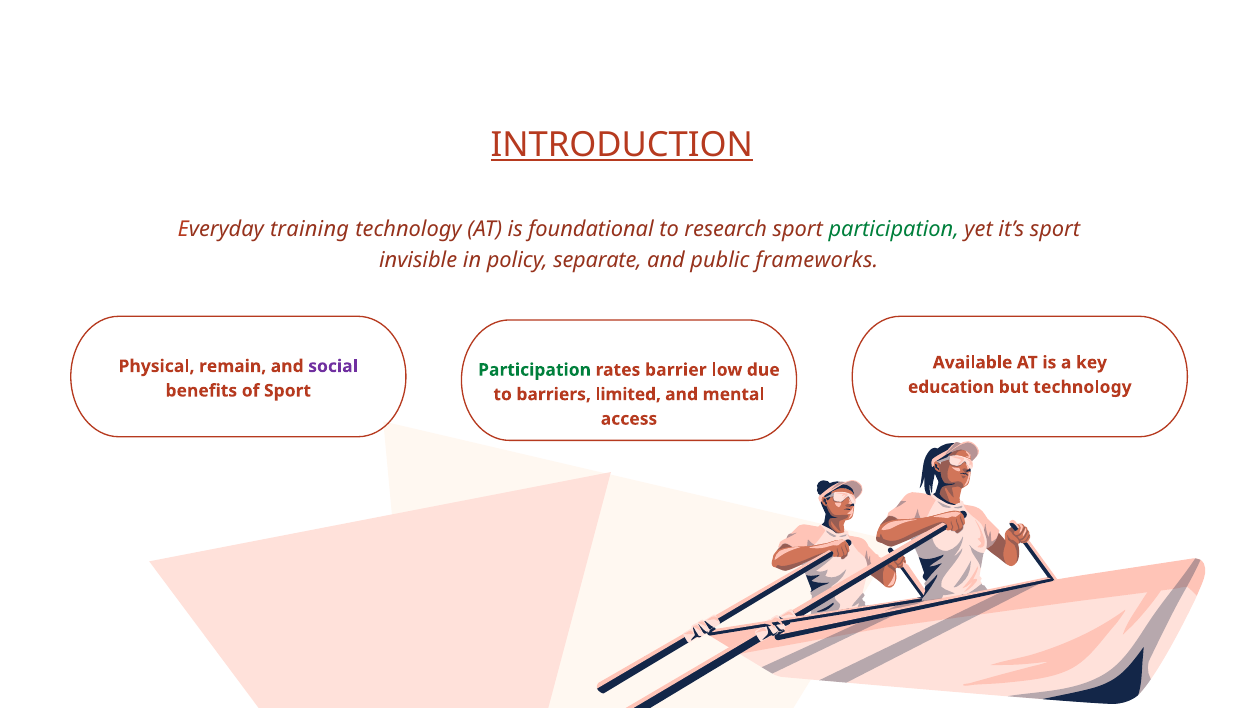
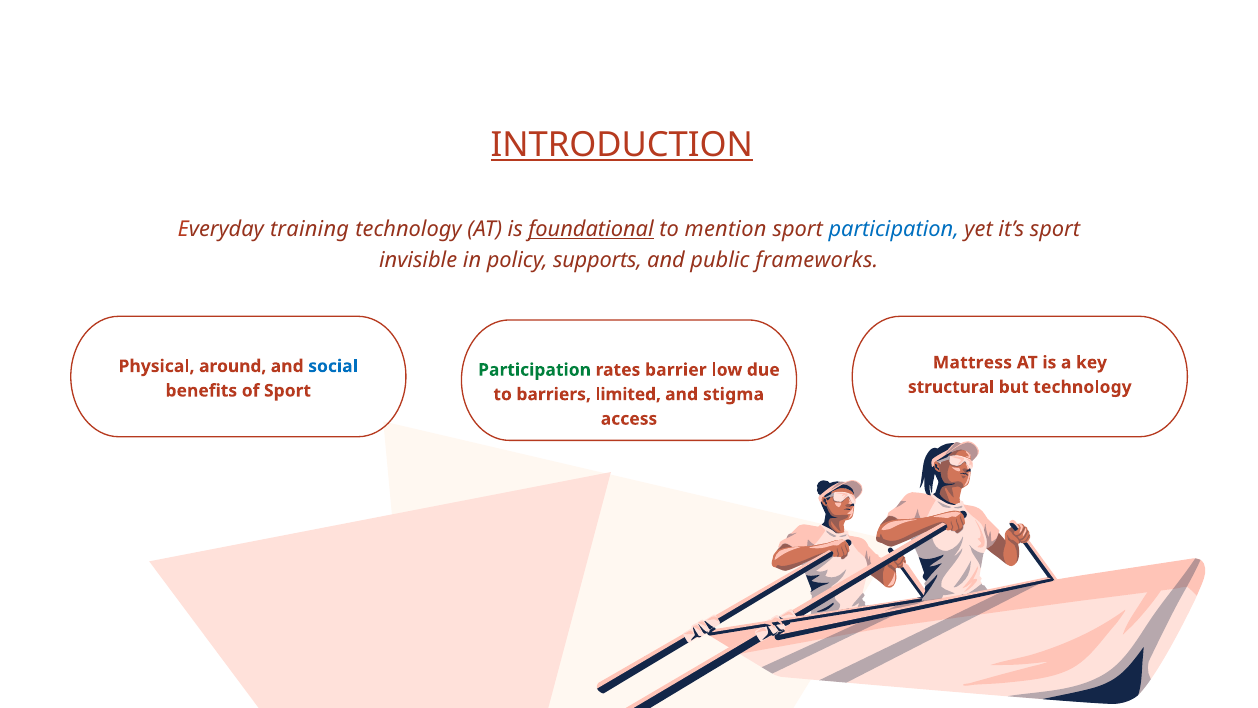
foundational underline: none -> present
research: research -> mention
participation at (894, 229) colour: green -> blue
separate: separate -> supports
Available: Available -> Mattress
remain: remain -> around
social colour: purple -> blue
education: education -> structural
mental: mental -> stigma
